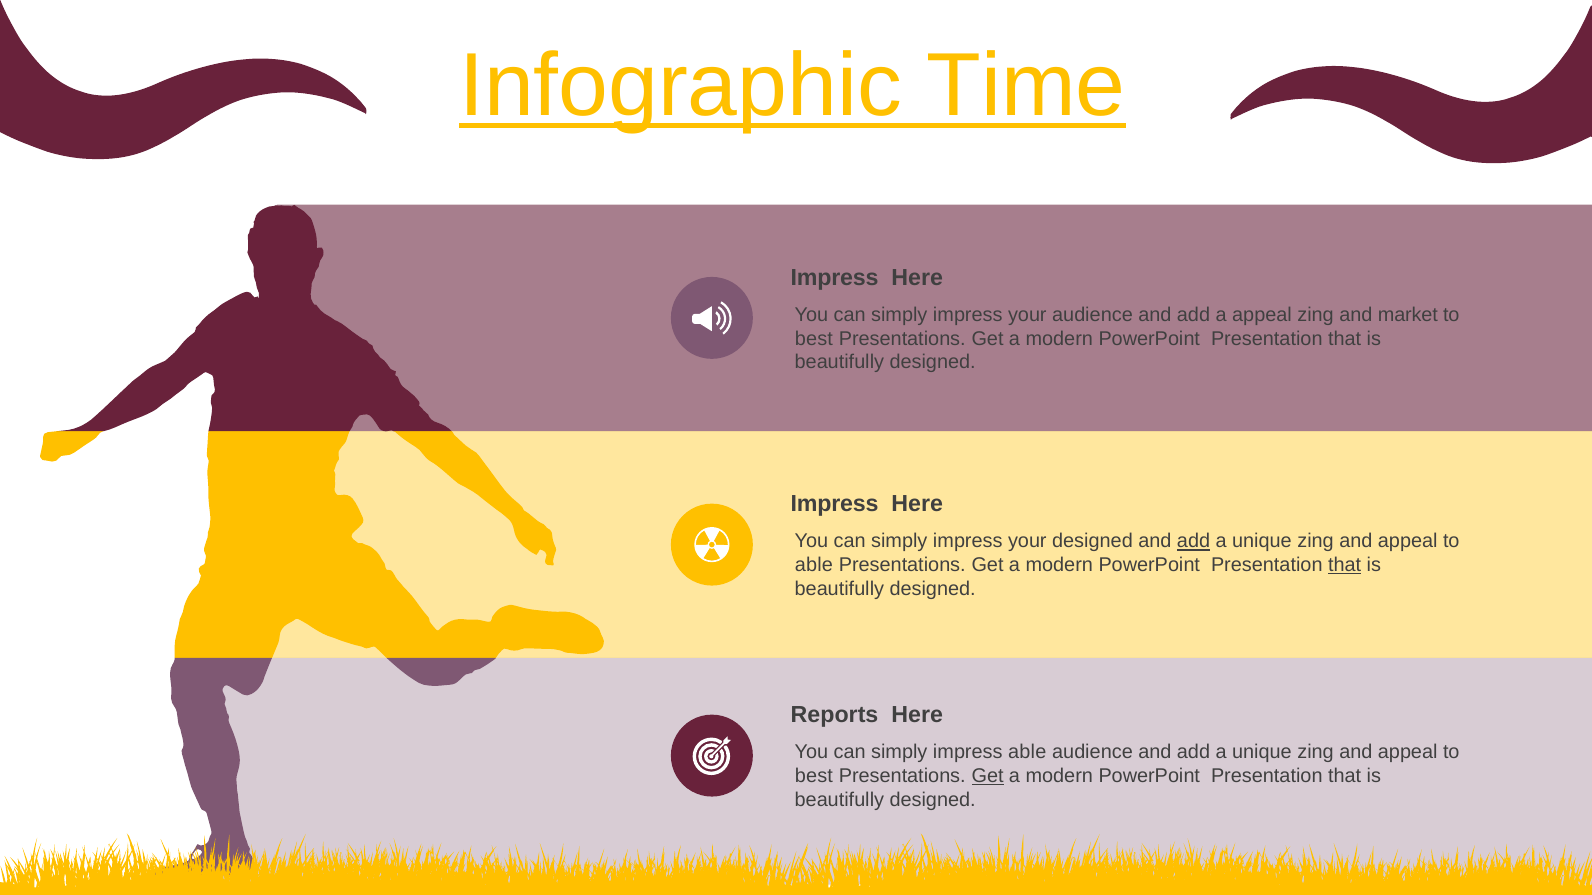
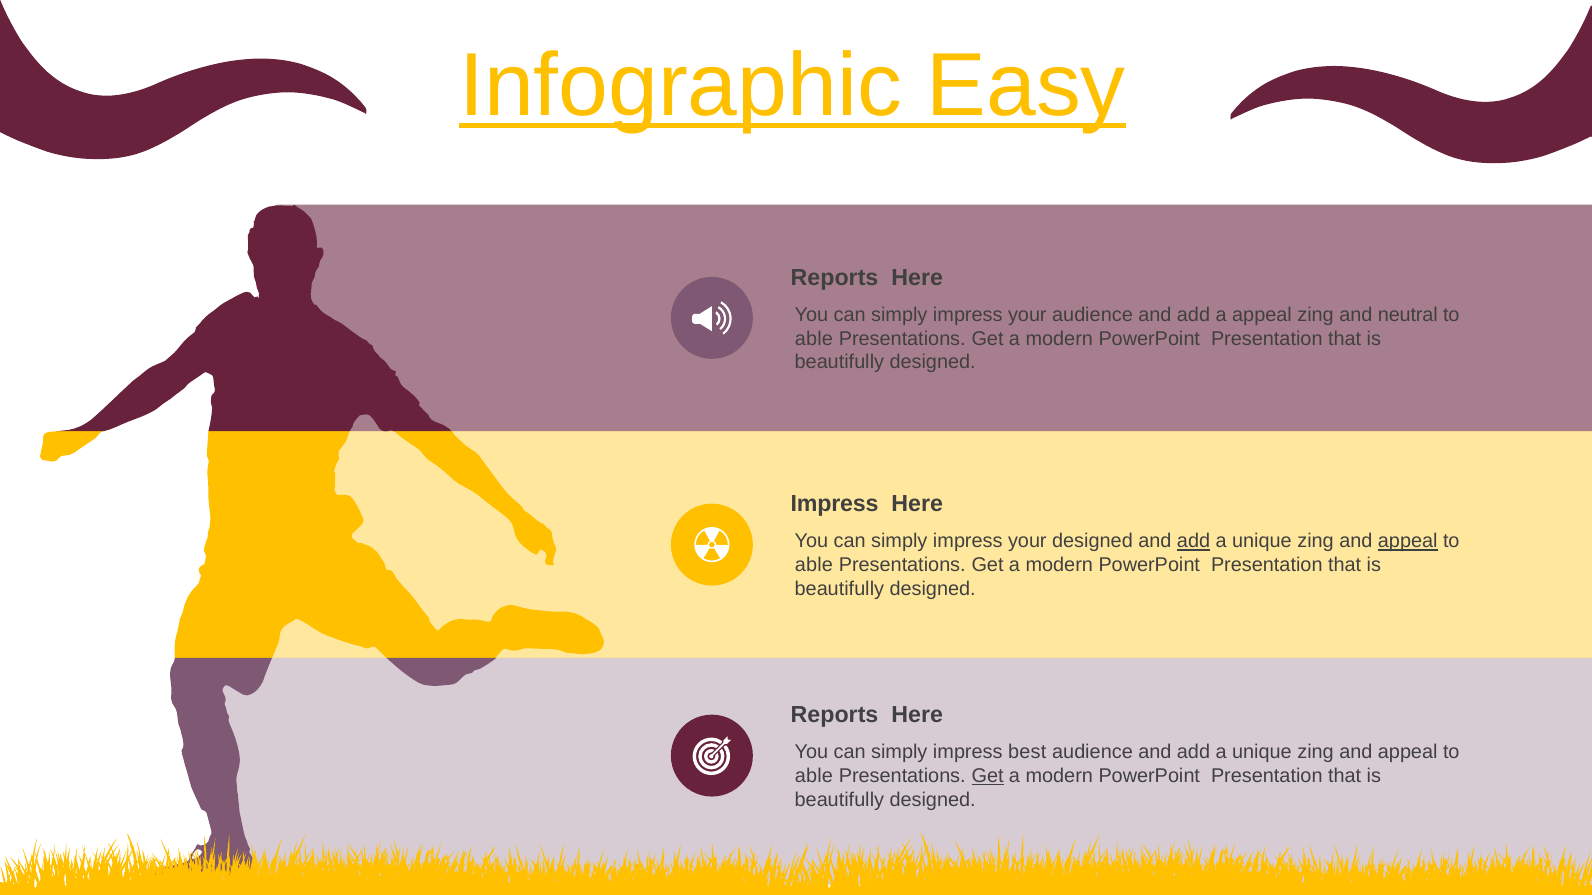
Time: Time -> Easy
Impress at (835, 278): Impress -> Reports
market: market -> neutral
best at (814, 339): best -> able
appeal at (1408, 542) underline: none -> present
that at (1345, 566) underline: present -> none
impress able: able -> best
best at (814, 777): best -> able
